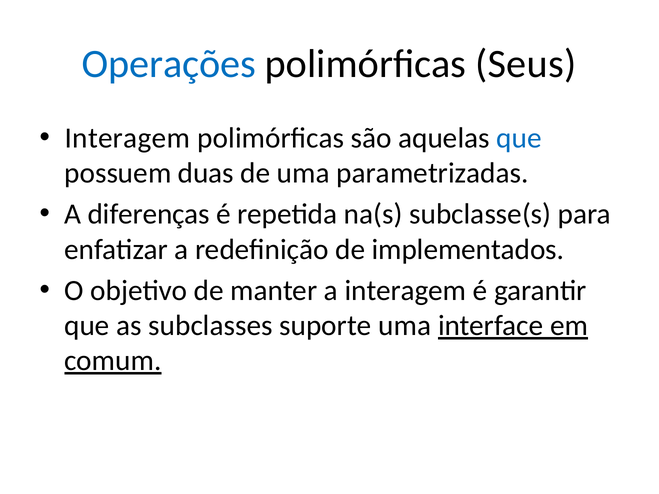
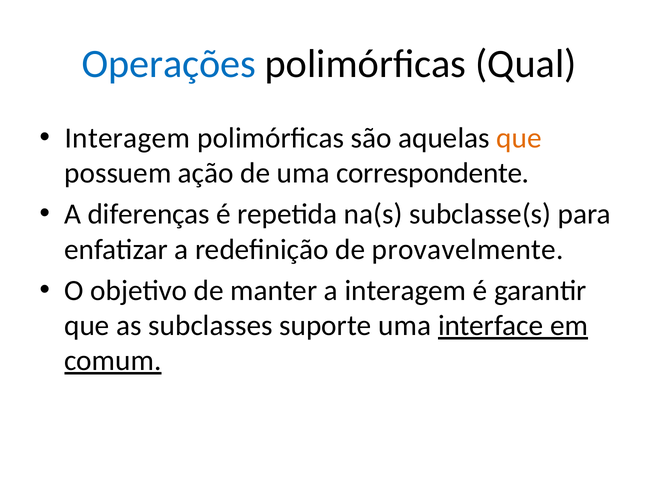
Seus: Seus -> Qual
que at (519, 138) colour: blue -> orange
duas: duas -> ação
parametrizadas: parametrizadas -> correspondente
implementados: implementados -> provavelmente
